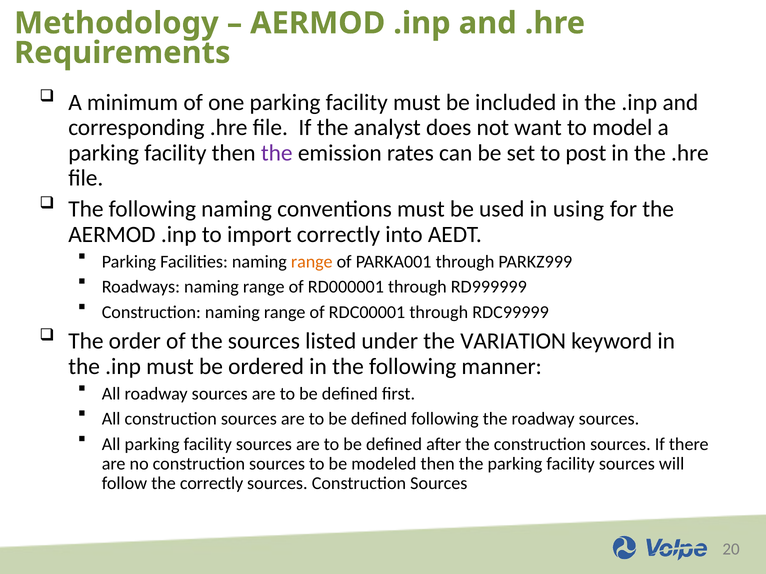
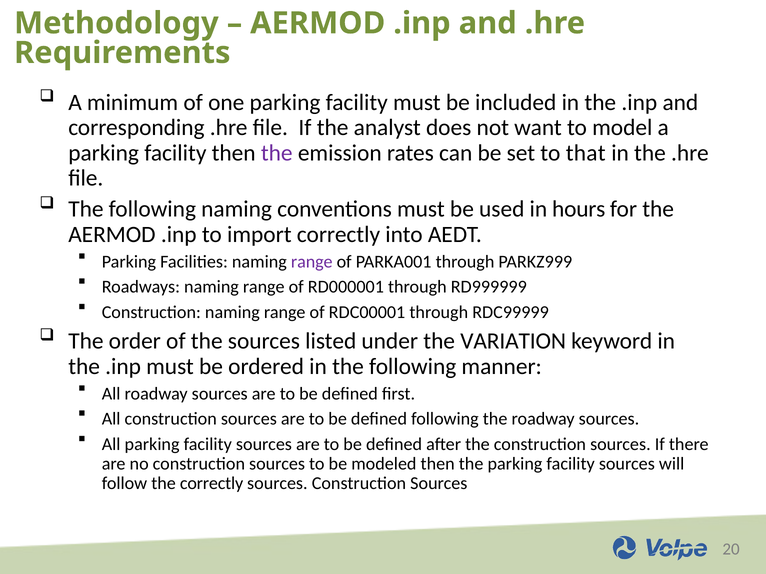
post: post -> that
using: using -> hours
range at (312, 262) colour: orange -> purple
